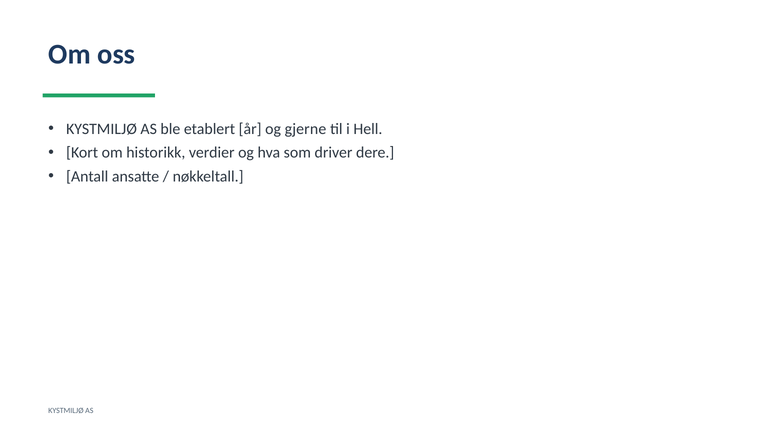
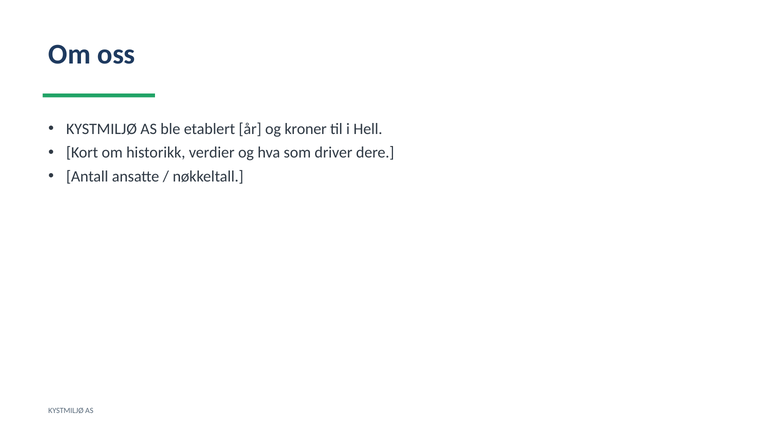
gjerne: gjerne -> kroner
